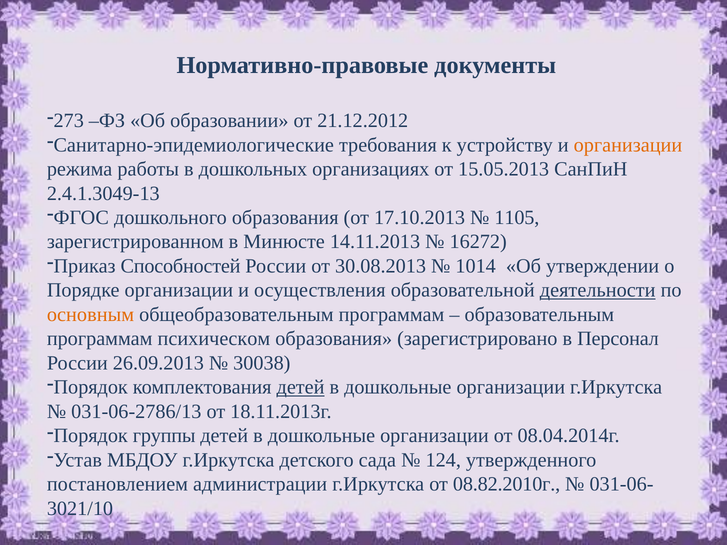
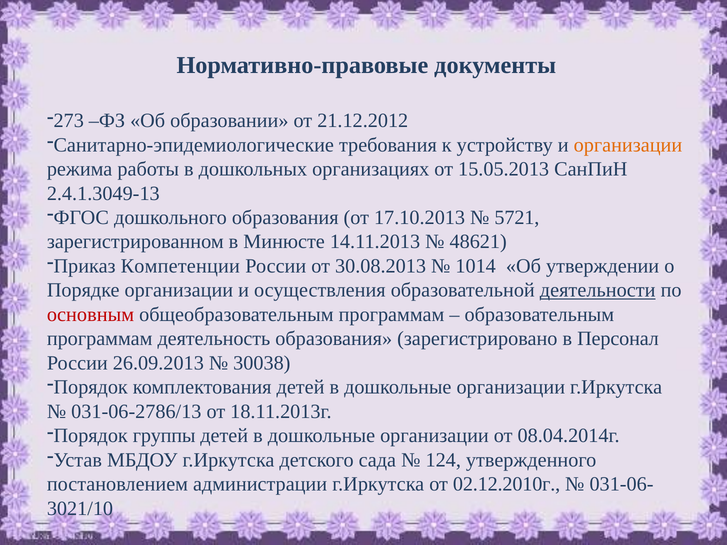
1105: 1105 -> 5721
16272: 16272 -> 48621
Способностей: Способностей -> Компетенции
основным colour: orange -> red
психическом: психическом -> деятельность
детей at (301, 387) underline: present -> none
08.82.2010г: 08.82.2010г -> 02.12.2010г
